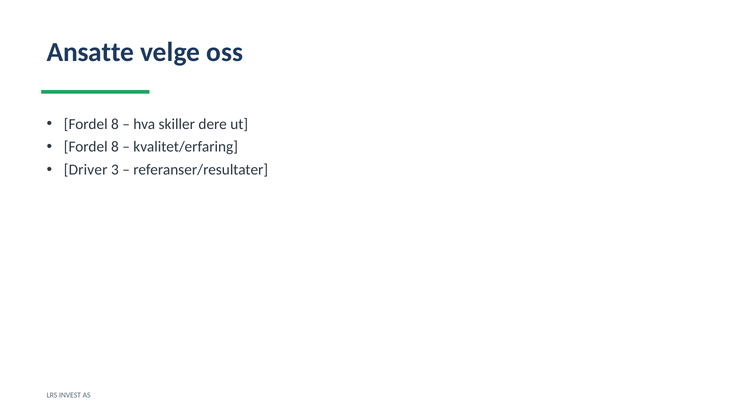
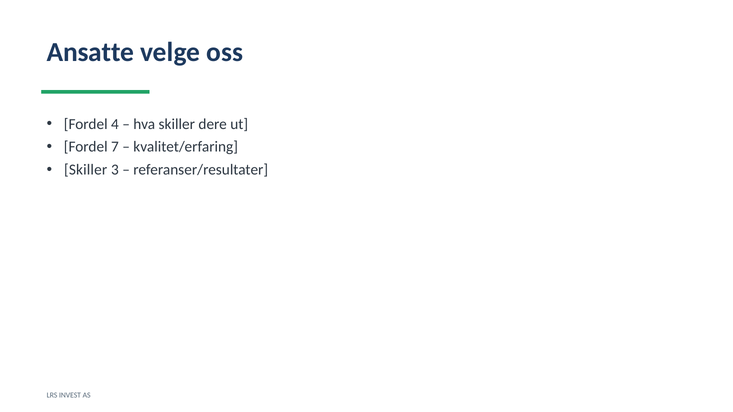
8 at (115, 124): 8 -> 4
8 at (115, 147): 8 -> 7
Driver at (86, 170): Driver -> Skiller
